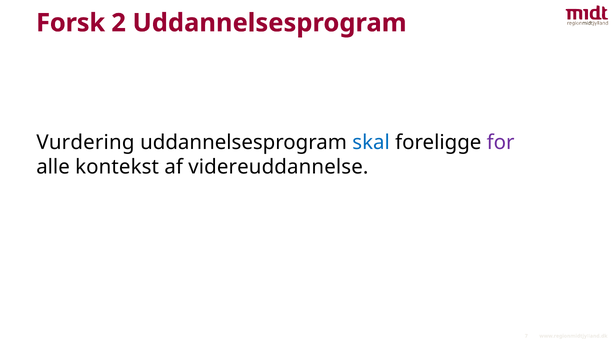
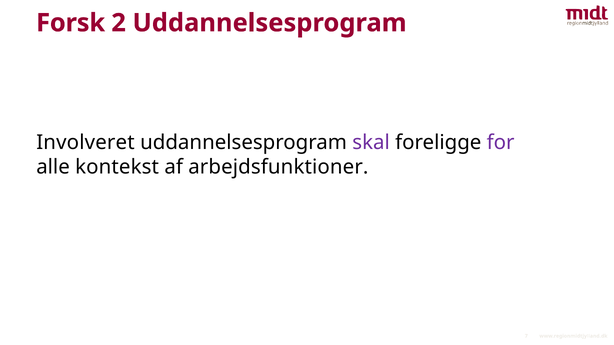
Vurdering: Vurdering -> Involveret
skal colour: blue -> purple
videreuddannelse: videreuddannelse -> arbejdsfunktioner
